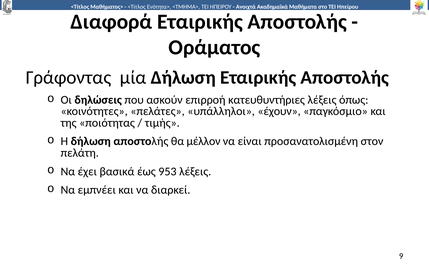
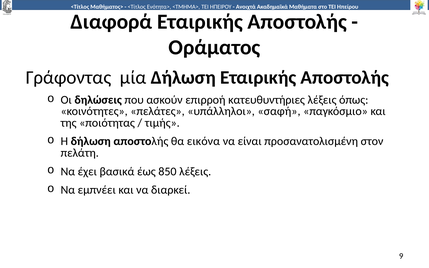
έχουν: έχουν -> σαφή
μέλλον: μέλλον -> εικόνα
953: 953 -> 850
